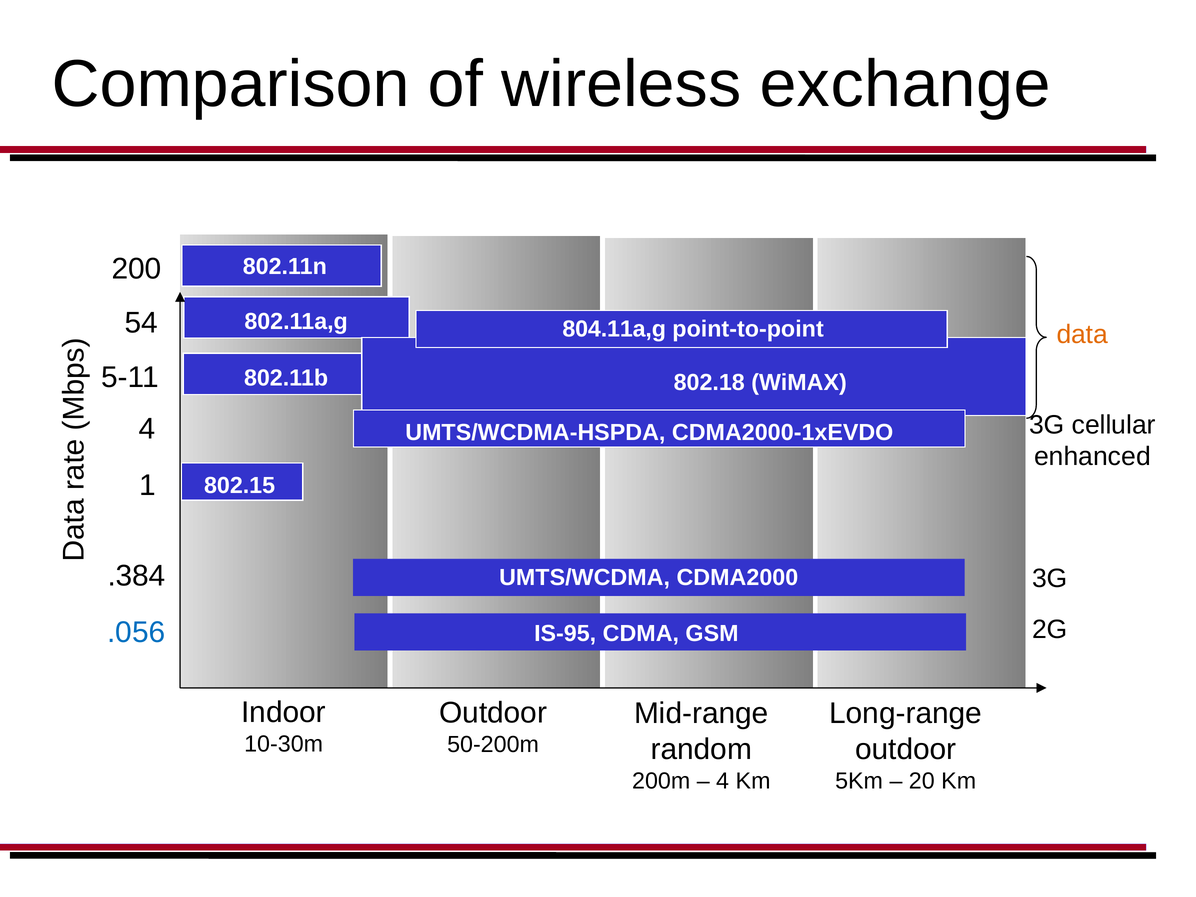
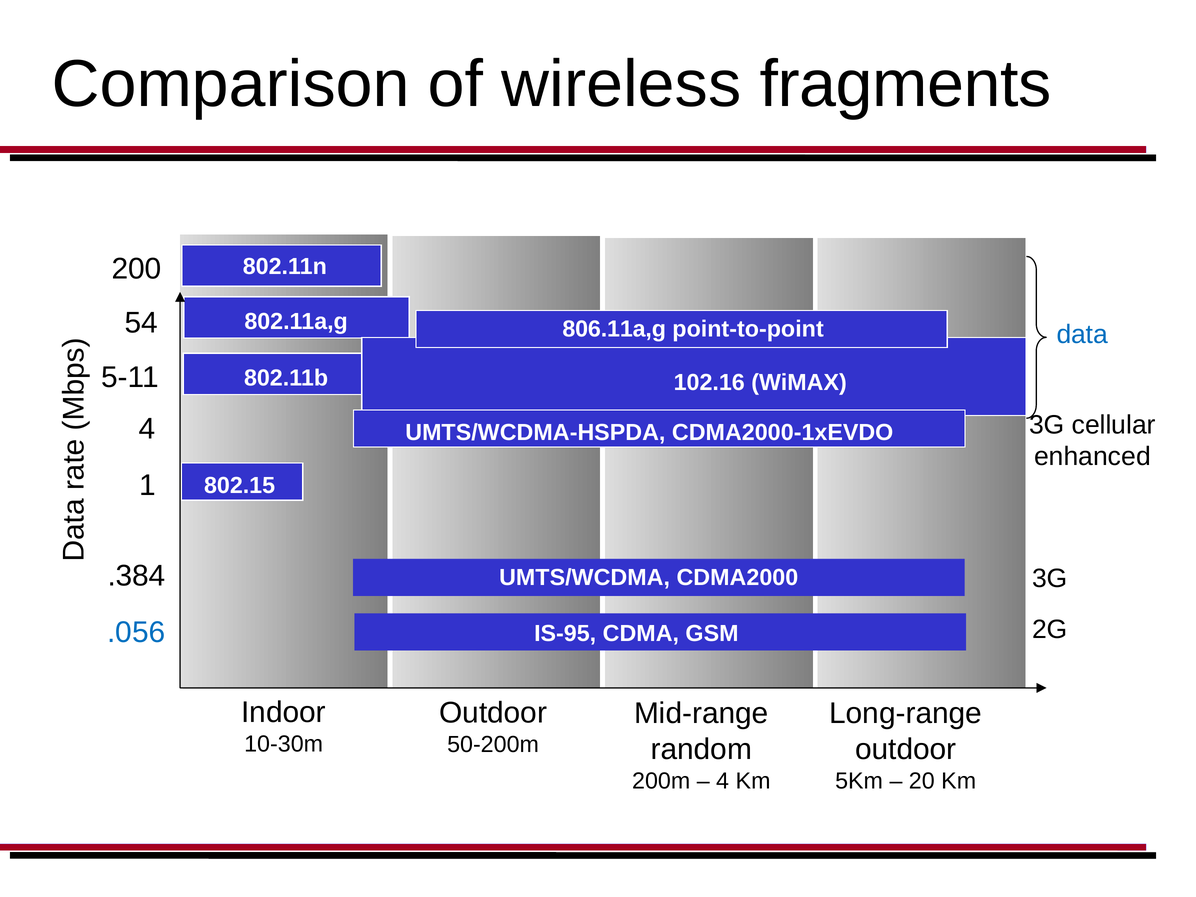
exchange: exchange -> fragments
804.11a,g: 804.11a,g -> 806.11a,g
data colour: orange -> blue
802.18: 802.18 -> 102.16
